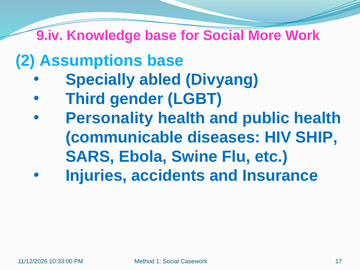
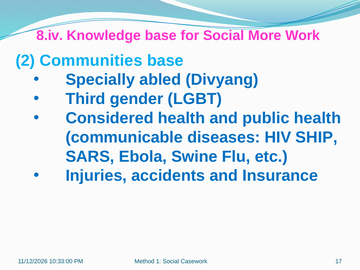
9.iv: 9.iv -> 8.iv
Assumptions: Assumptions -> Communities
Personality: Personality -> Considered
